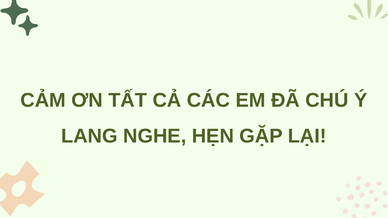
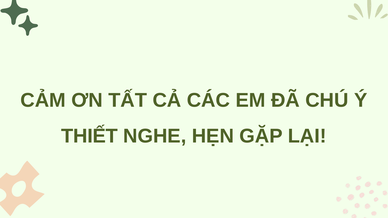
LANG: LANG -> THIẾT
